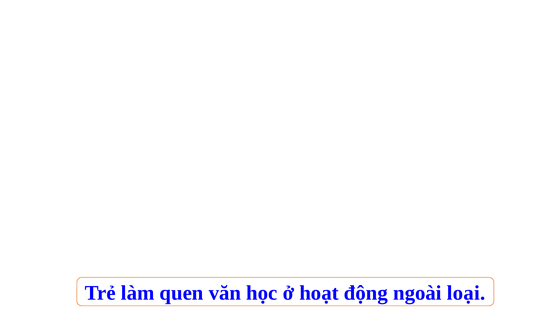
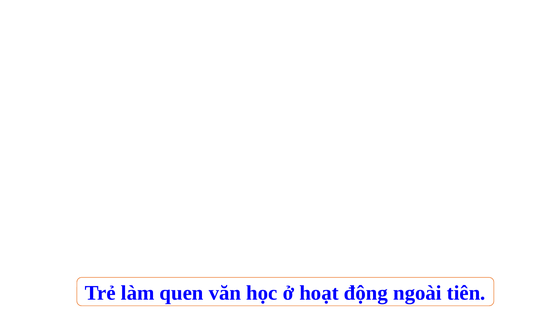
loại: loại -> tiên
